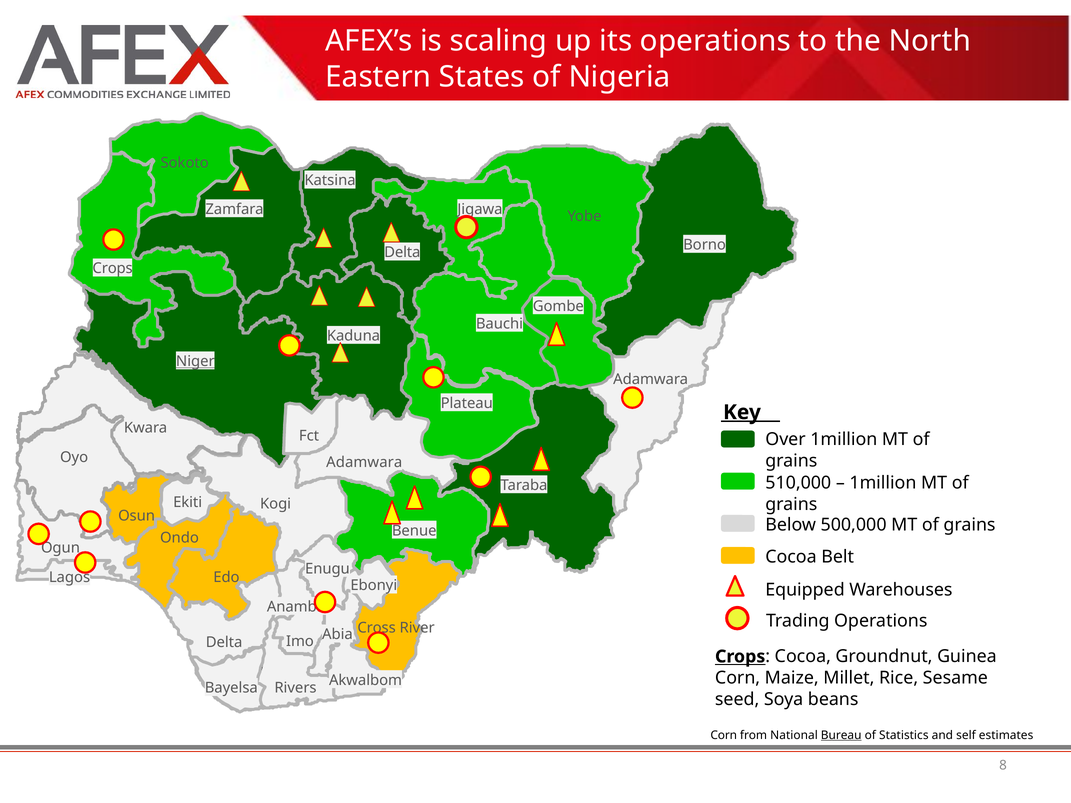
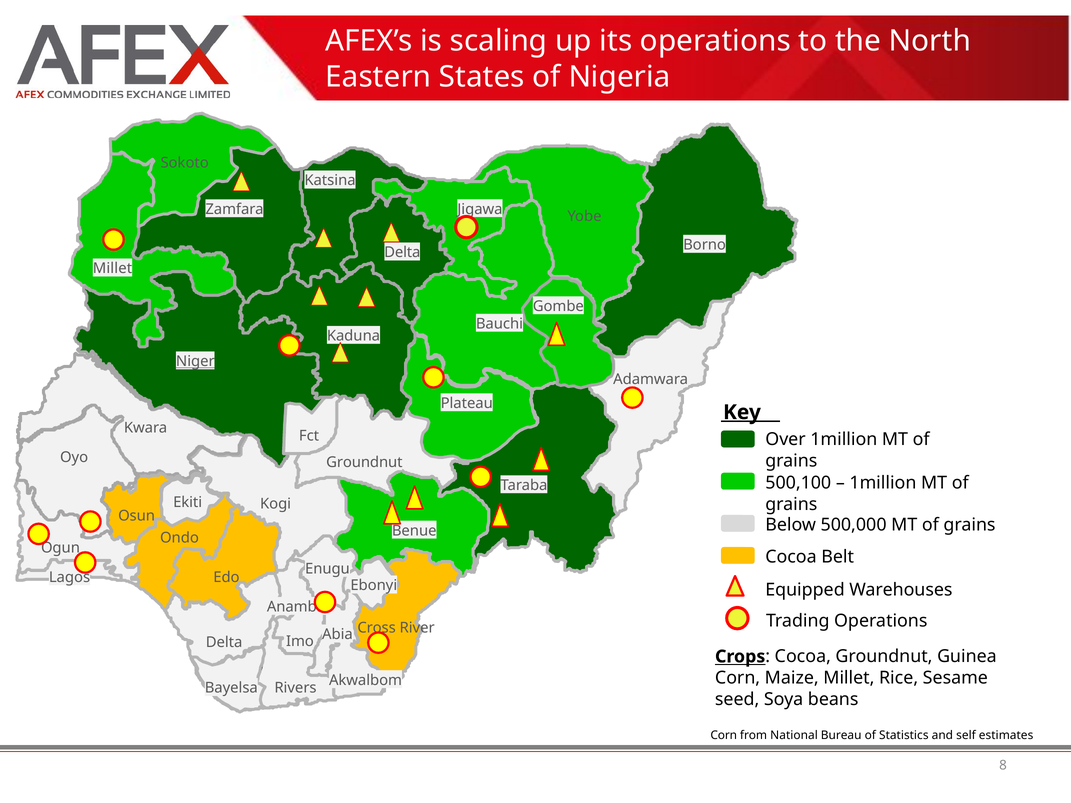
Crops at (113, 269): Crops -> Millet
Adamwara at (364, 462): Adamwara -> Groundnut
510,000: 510,000 -> 500,100
Bureau underline: present -> none
